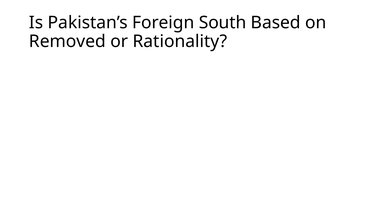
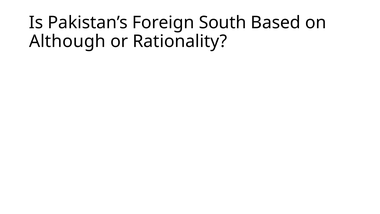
Removed: Removed -> Although
